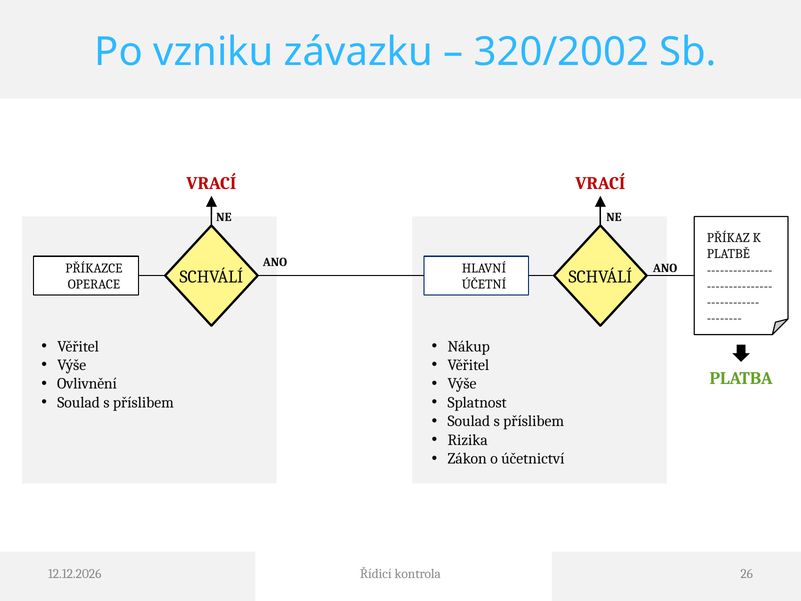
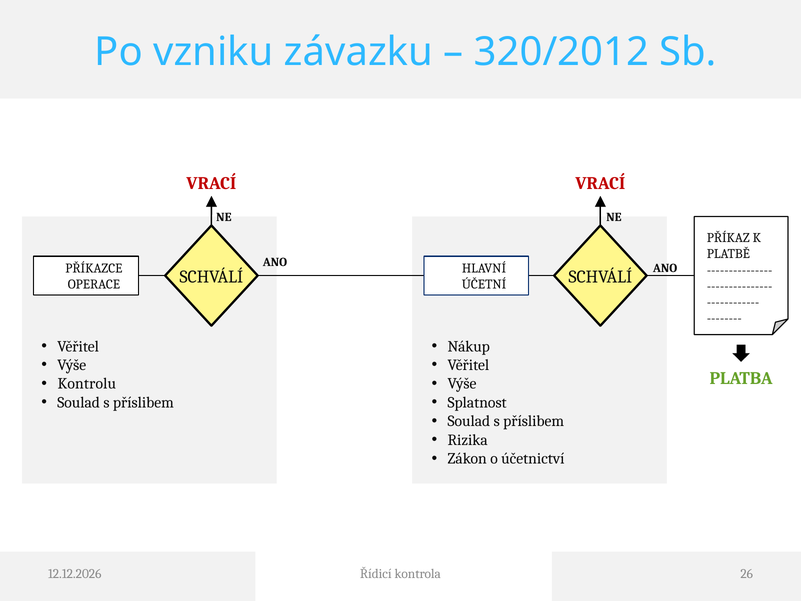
320/2002: 320/2002 -> 320/2012
Ovlivnění: Ovlivnění -> Kontrolu
